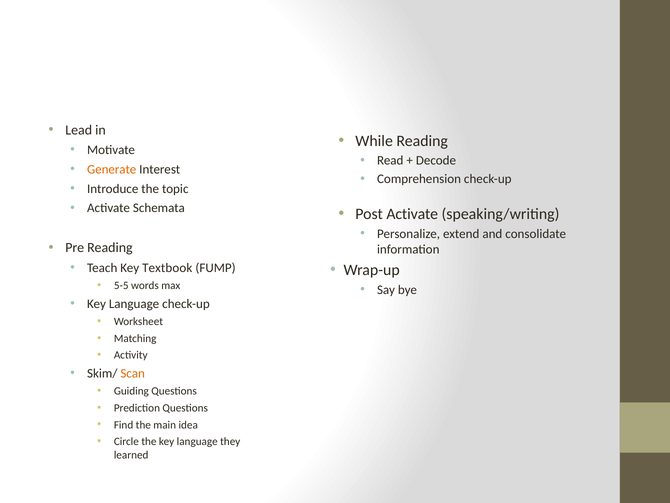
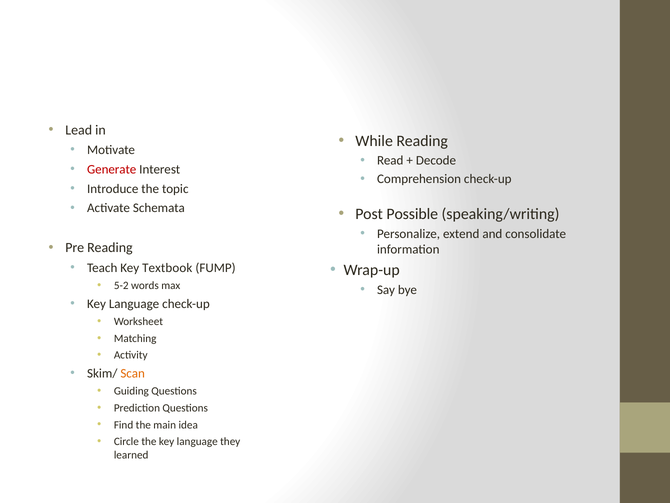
Generate colour: orange -> red
Post Activate: Activate -> Possible
5-5: 5-5 -> 5-2
